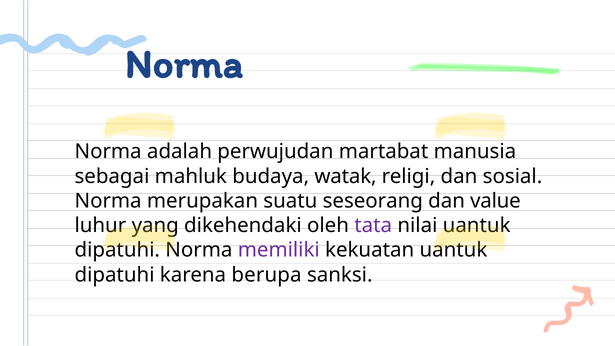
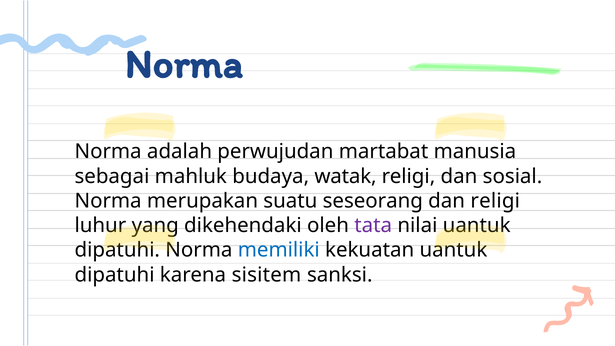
dan value: value -> religi
memiliki colour: purple -> blue
berupa: berupa -> sisitem
